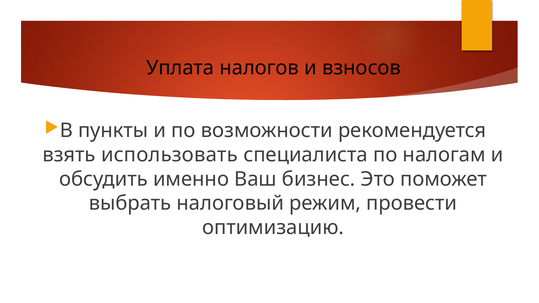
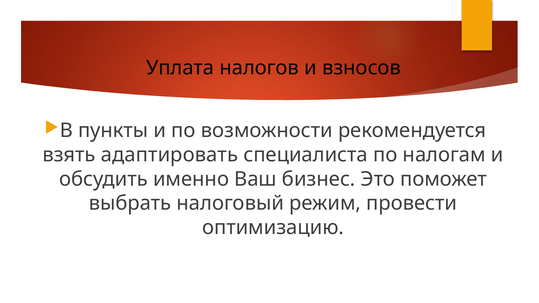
использовать: использовать -> адаптировать
